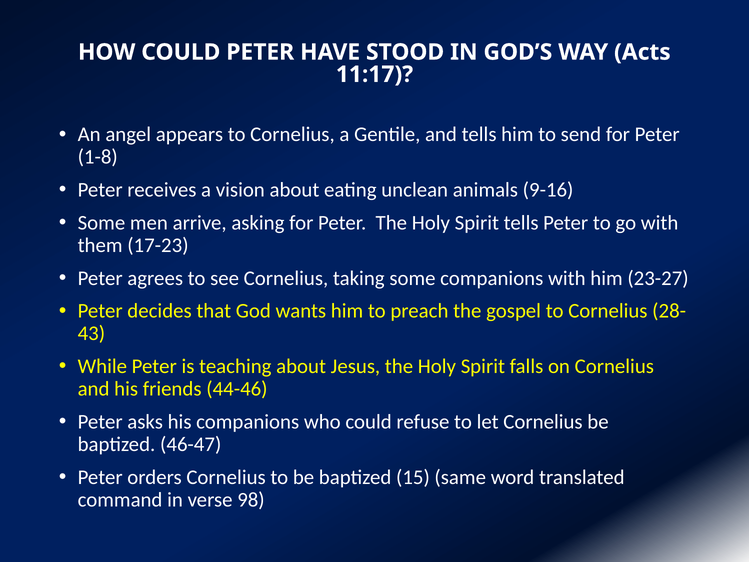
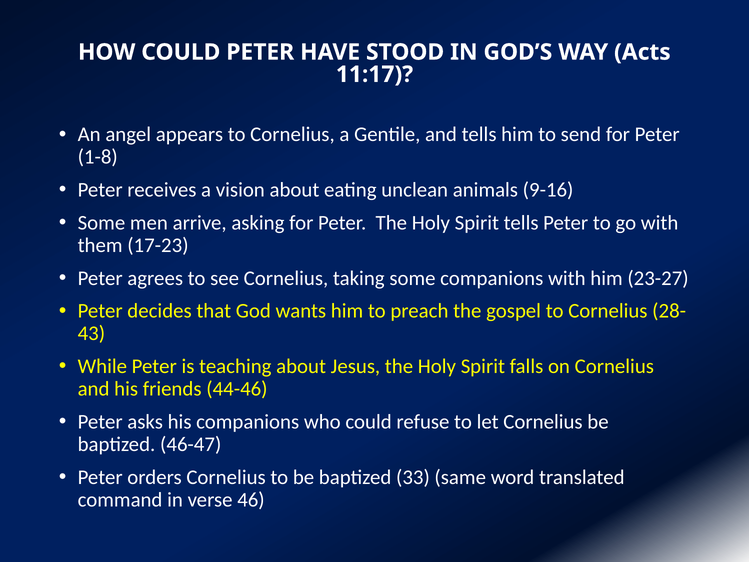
15: 15 -> 33
98: 98 -> 46
